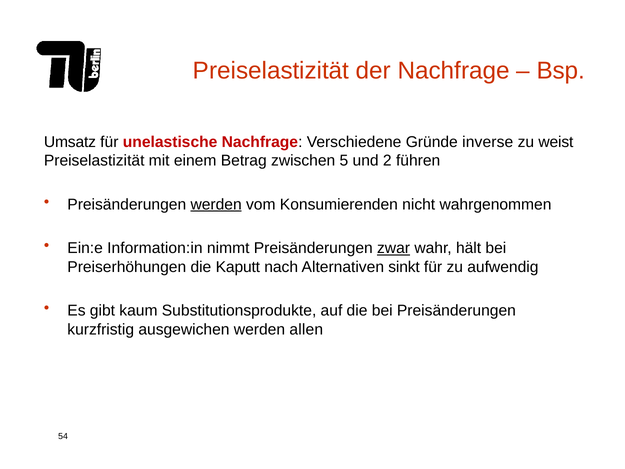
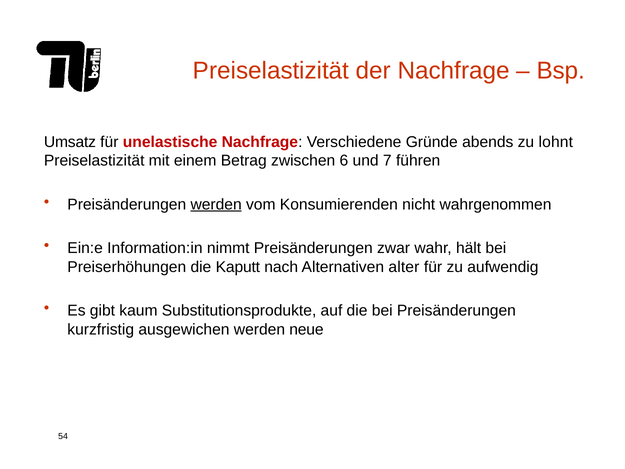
inverse: inverse -> abends
weist: weist -> lohnt
5: 5 -> 6
2: 2 -> 7
zwar underline: present -> none
sinkt: sinkt -> alter
allen: allen -> neue
